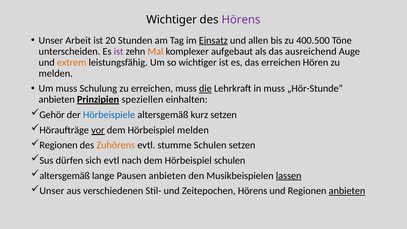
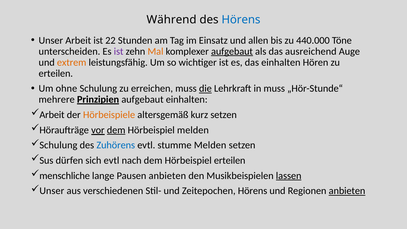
Wichtiger at (172, 20): Wichtiger -> Während
Hörens at (241, 20) colour: purple -> blue
20: 20 -> 22
Einsatz underline: present -> none
400.500: 400.500 -> 440.000
aufgebaut at (232, 51) underline: none -> present
das erreichen: erreichen -> einhalten
melden at (56, 73): melden -> erteilen
Um muss: muss -> ohne
anbieten at (57, 100): anbieten -> mehrere
Prinzipien speziellen: speziellen -> aufgebaut
Gehör at (52, 115): Gehör -> Arbeit
Hörbeispiele colour: blue -> orange
dem at (116, 130) underline: none -> present
Regionen at (58, 145): Regionen -> Schulung
Zuhörens colour: orange -> blue
stumme Schulen: Schulen -> Melden
Hörbeispiel schulen: schulen -> erteilen
altersgemäß at (65, 176): altersgemäß -> menschliche
